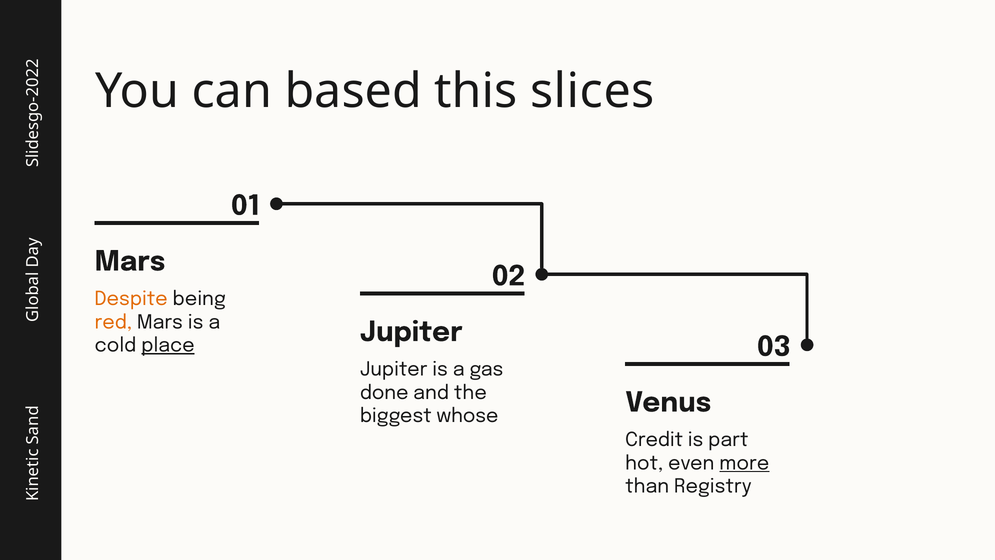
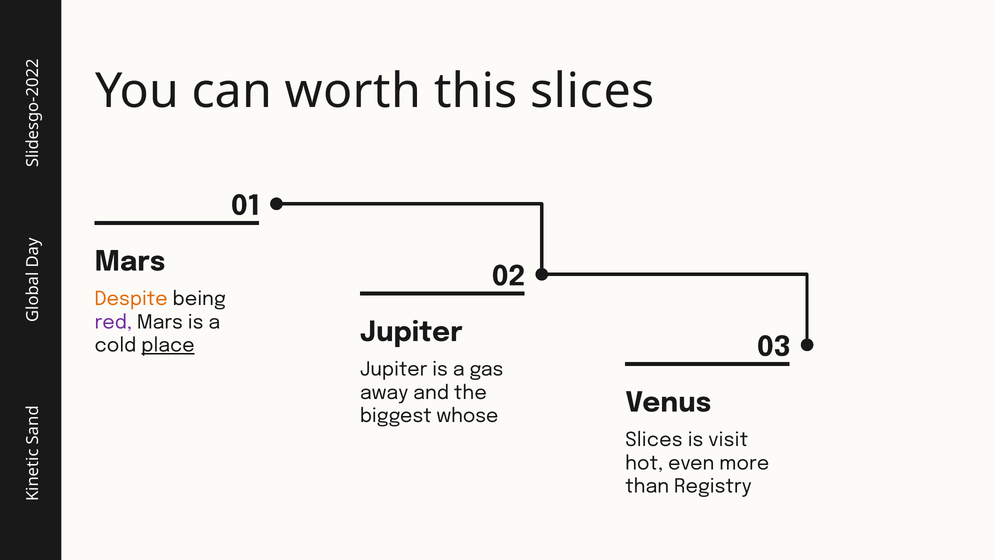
based: based -> worth
red colour: orange -> purple
done: done -> away
Credit at (654, 440): Credit -> Slices
part: part -> visit
more underline: present -> none
